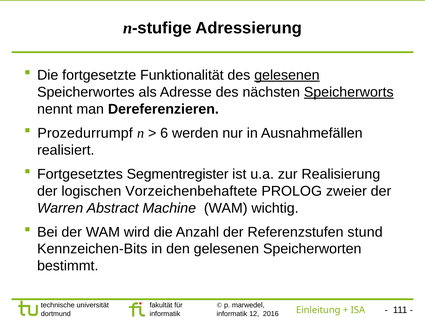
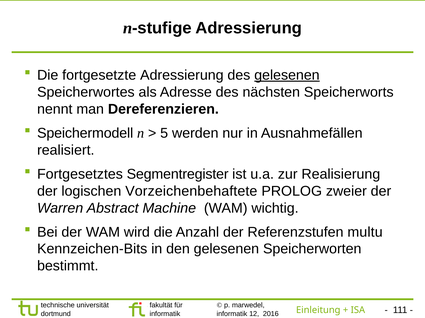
fortgesetzte Funktionalität: Funktionalität -> Adressierung
Speicherworts underline: present -> none
Prozedurrumpf: Prozedurrumpf -> Speichermodell
6: 6 -> 5
stund: stund -> multu
